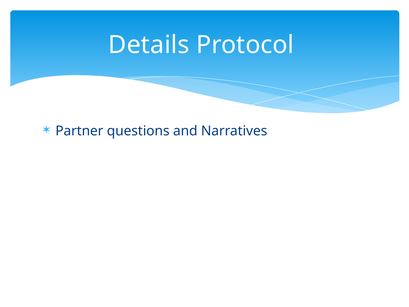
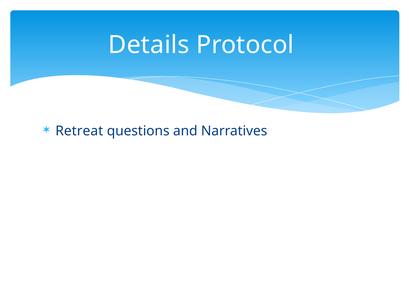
Partner: Partner -> Retreat
